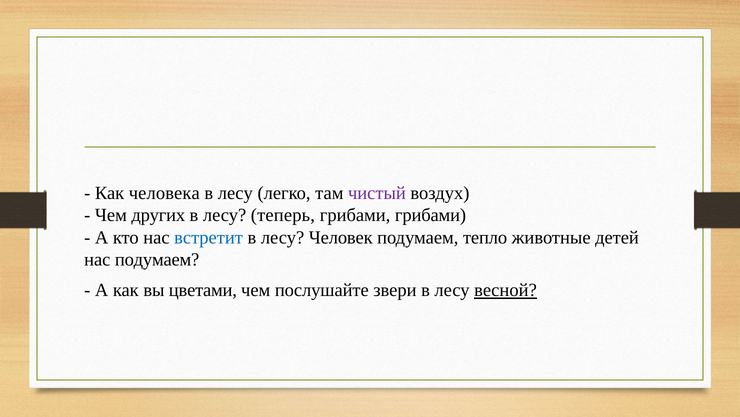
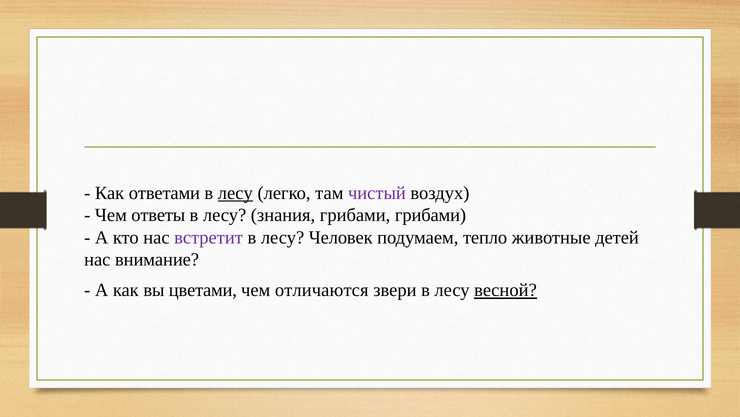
человека: человека -> ответами
лесу at (235, 193) underline: none -> present
других: других -> ответы
теперь: теперь -> знания
встретит colour: blue -> purple
нас подумаем: подумаем -> внимание
послушайте: послушайте -> отличаются
